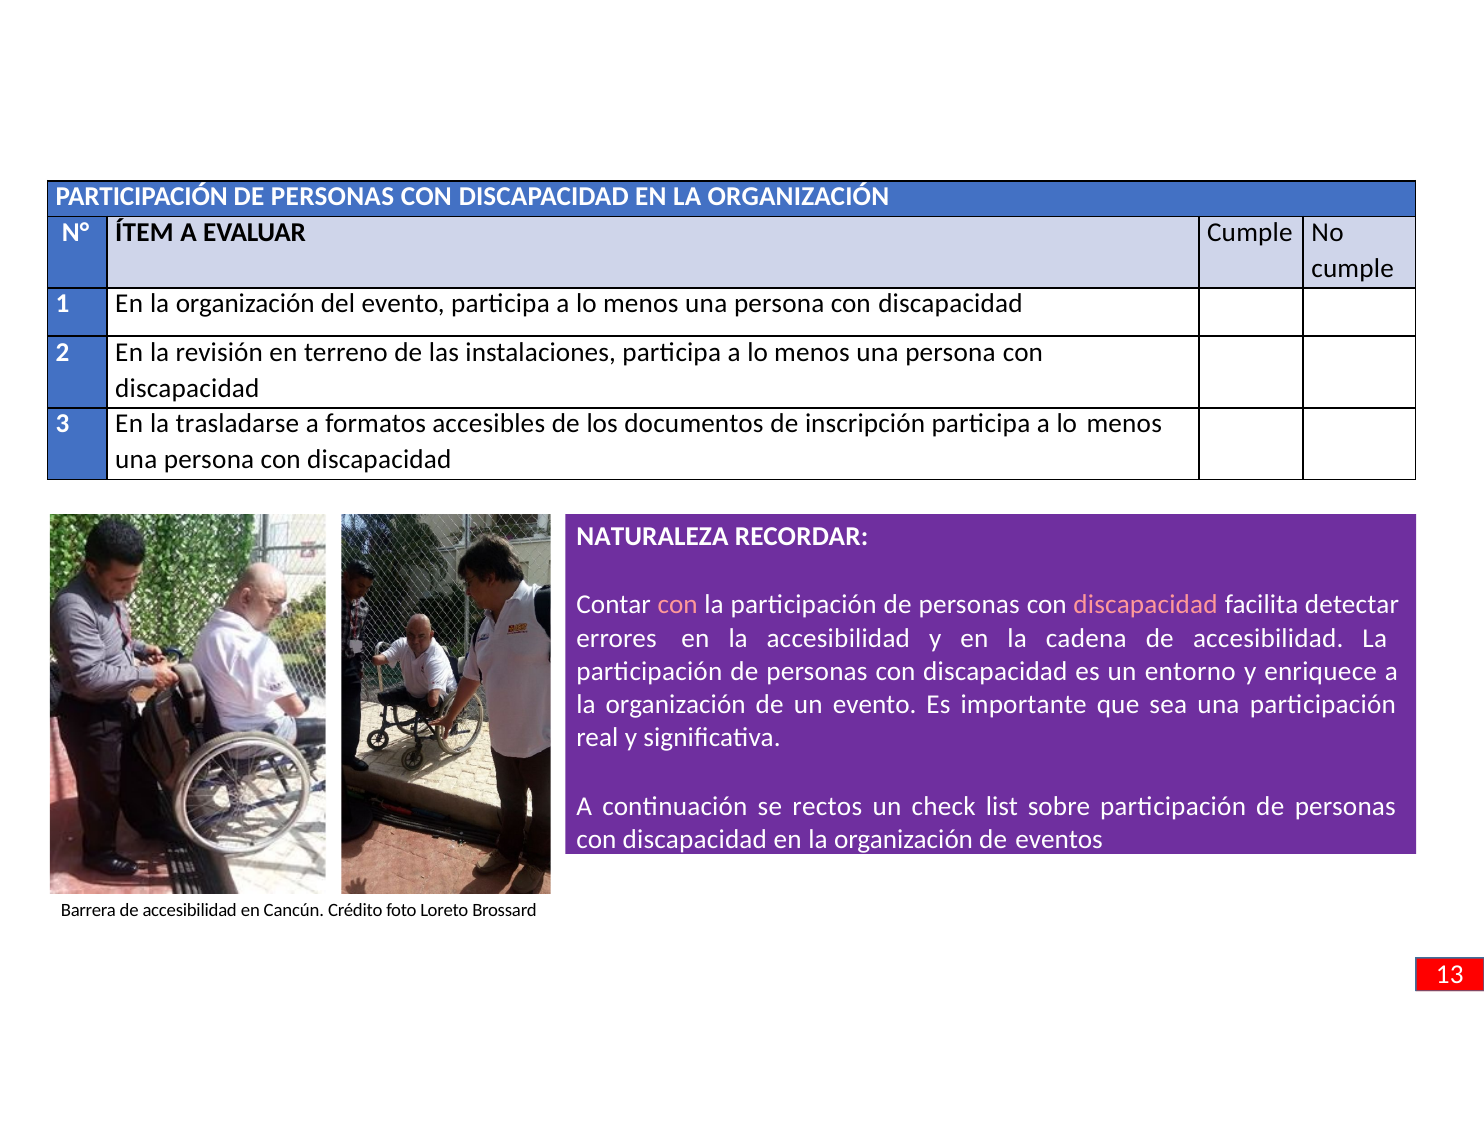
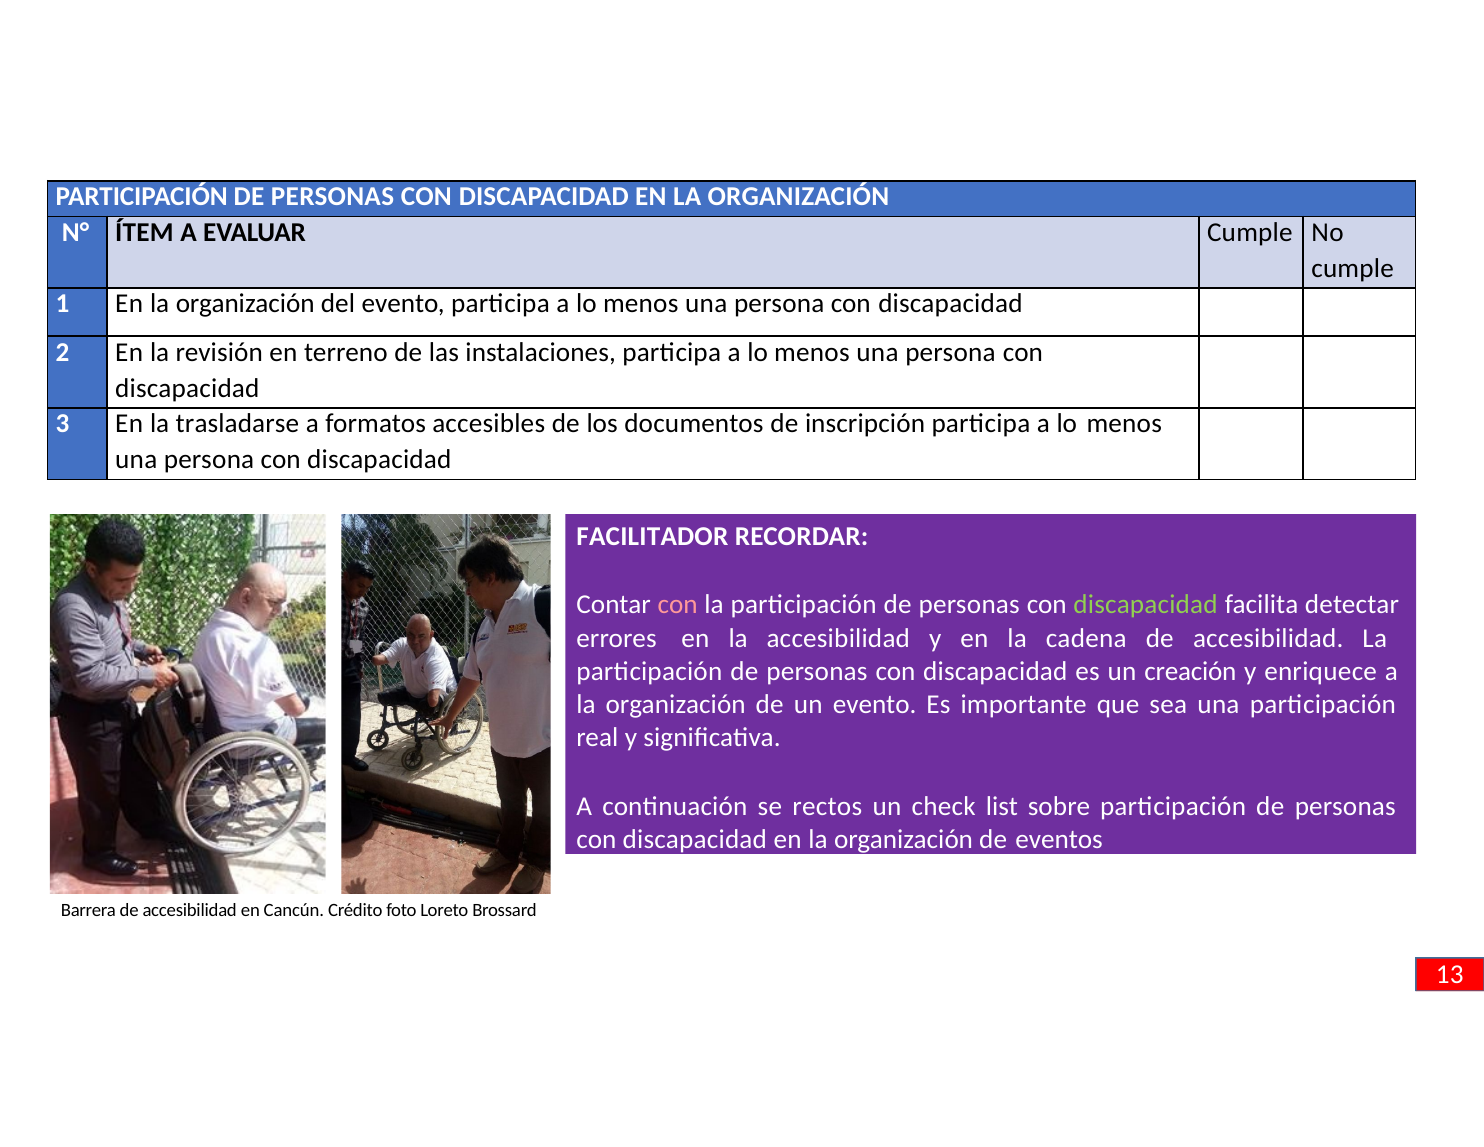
NATURALEZA: NATURALEZA -> FACILITADOR
discapacidad at (1146, 605) colour: pink -> light green
entorno: entorno -> creación
